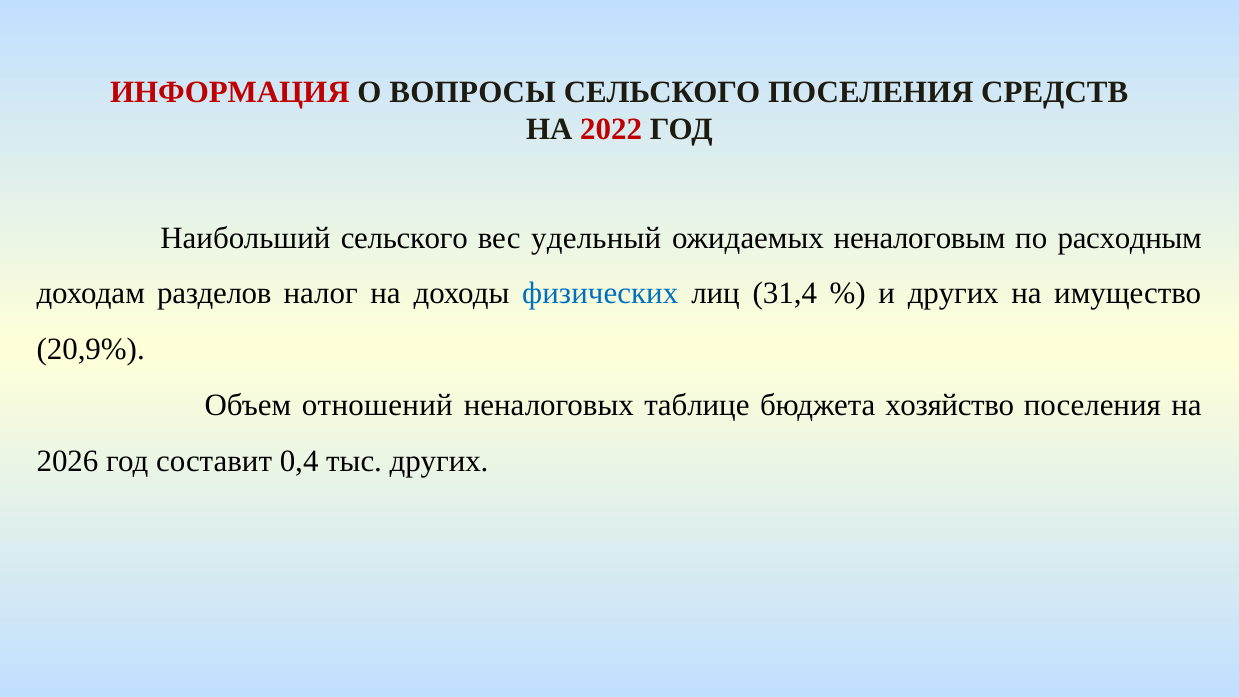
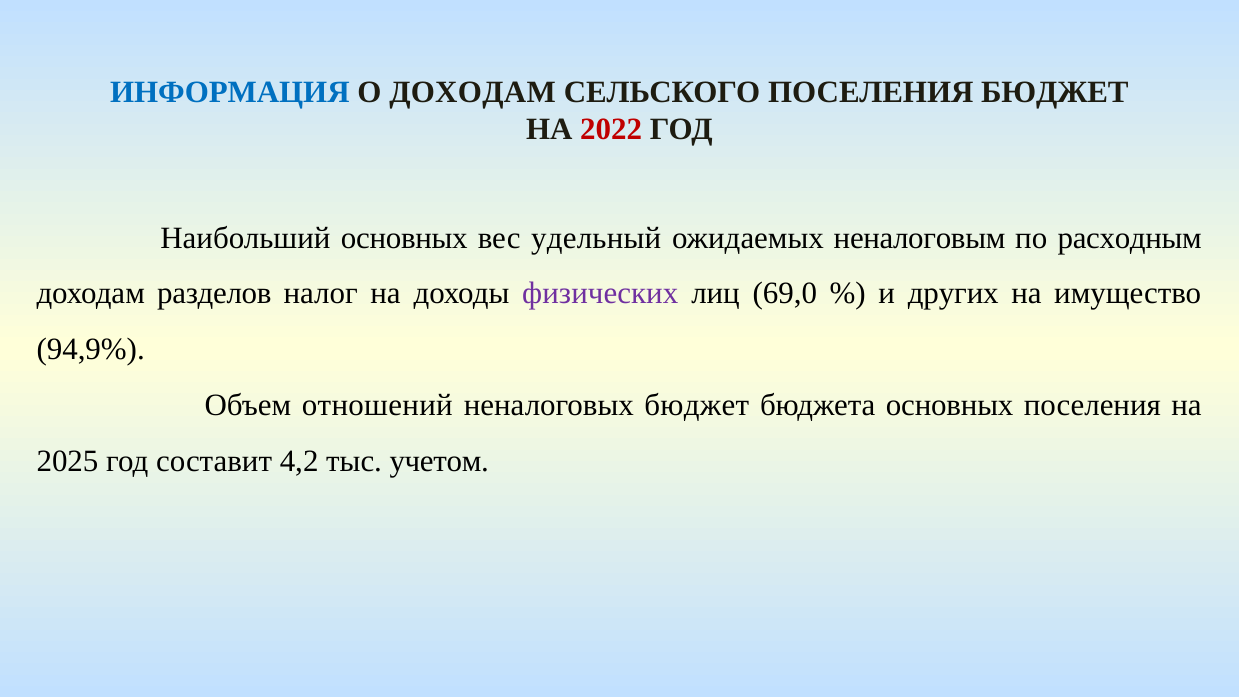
ИНФОРМАЦИЯ colour: red -> blue
О ВОПРОСЫ: ВОПРОСЫ -> ДОХОДАМ
ПОСЕЛЕНИЯ СРЕДСТВ: СРЕДСТВ -> БЮДЖЕТ
Наибольший сельского: сельского -> основных
физических colour: blue -> purple
31,4: 31,4 -> 69,0
20,9%: 20,9% -> 94,9%
неналоговых таблице: таблице -> бюджет
бюджета хозяйство: хозяйство -> основных
2026: 2026 -> 2025
0,4: 0,4 -> 4,2
тыс других: других -> учетом
